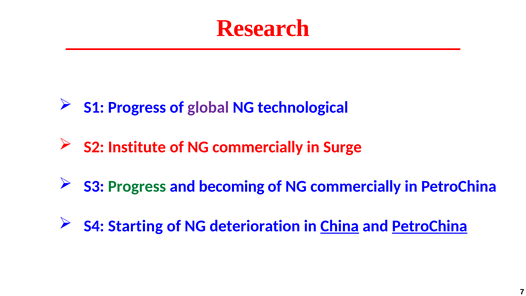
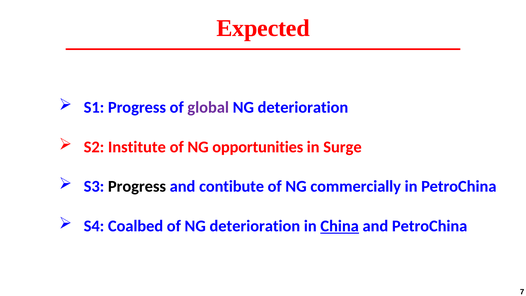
Research: Research -> Expected
technological at (303, 108): technological -> deterioration
commercially at (258, 147): commercially -> opportunities
Progress at (137, 186) colour: green -> black
becoming: becoming -> contibute
Starting: Starting -> Coalbed
PetroChina at (430, 226) underline: present -> none
